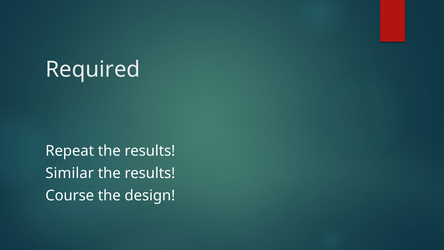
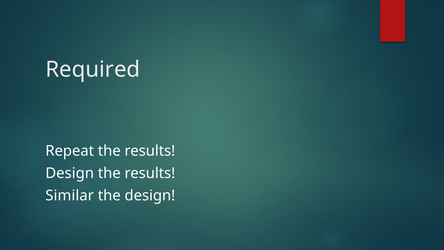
Similar at (70, 173): Similar -> Design
Course: Course -> Similar
